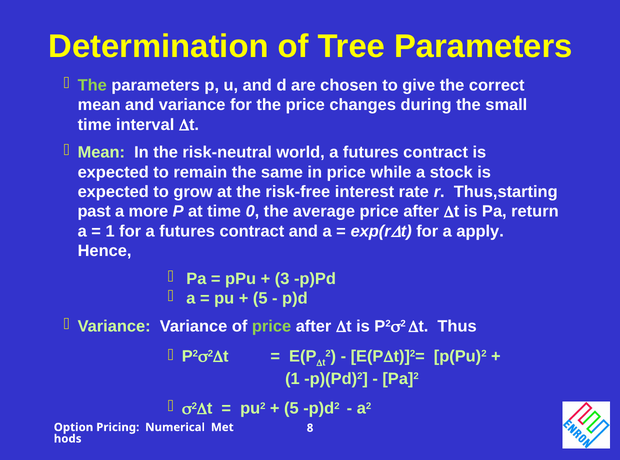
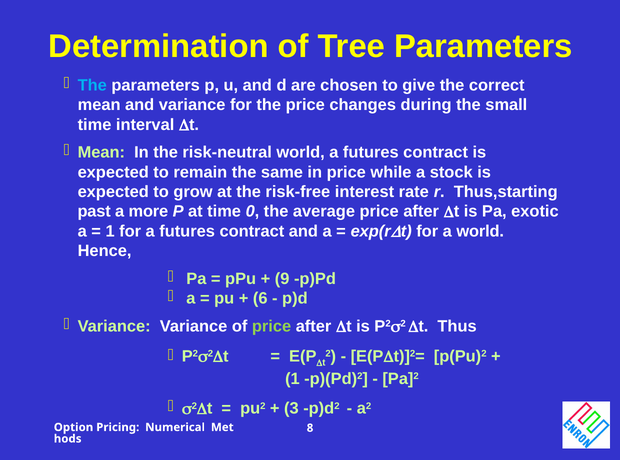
The at (92, 85) colour: light green -> light blue
return: return -> exotic
a apply: apply -> world
3: 3 -> 9
5 at (260, 299): 5 -> 6
5 at (291, 409): 5 -> 3
